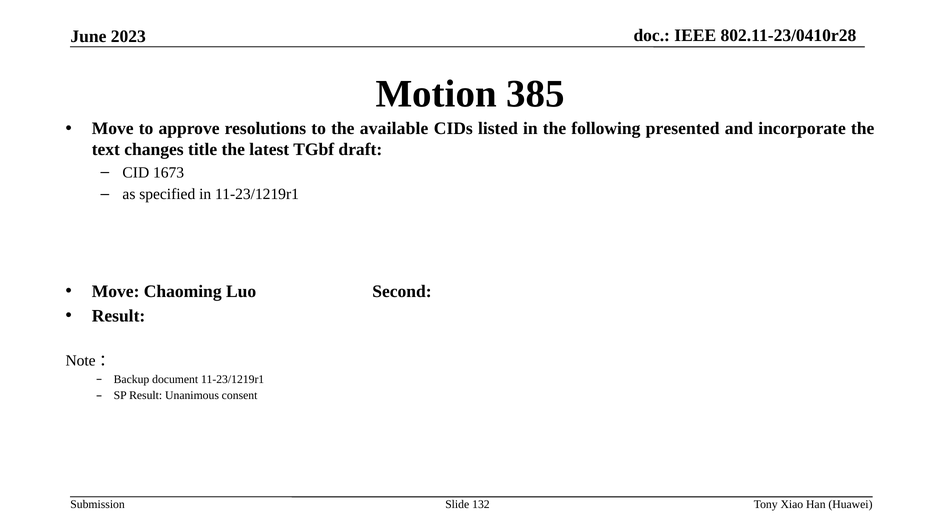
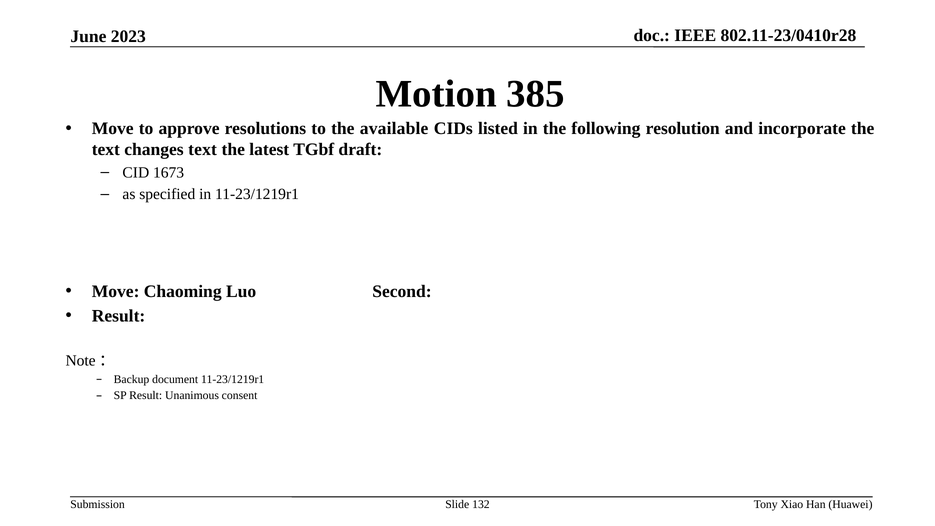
presented: presented -> resolution
changes title: title -> text
